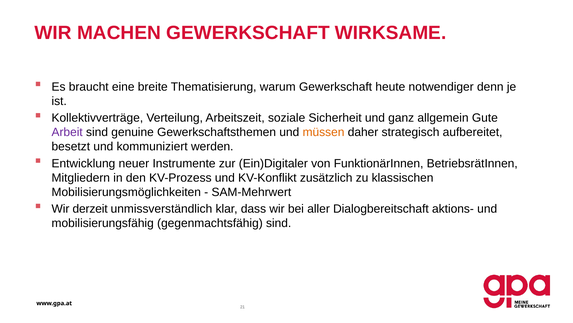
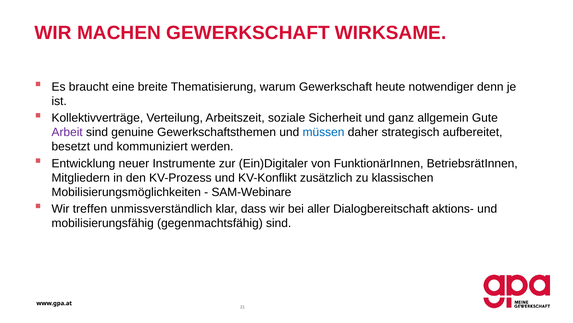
müssen colour: orange -> blue
SAM-Mehrwert: SAM-Mehrwert -> SAM-Webinare
derzeit: derzeit -> treffen
